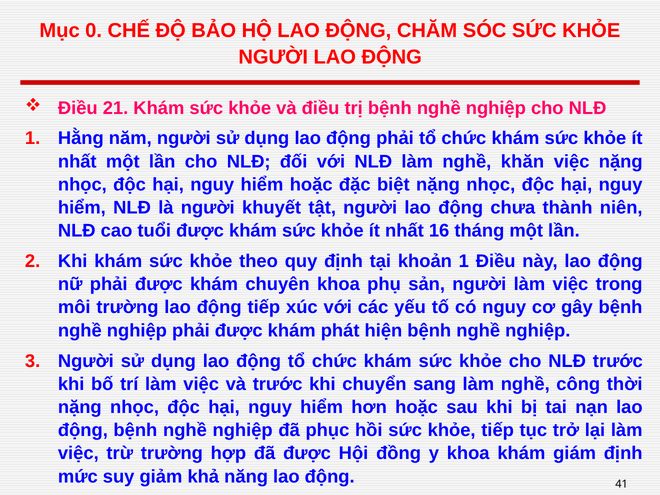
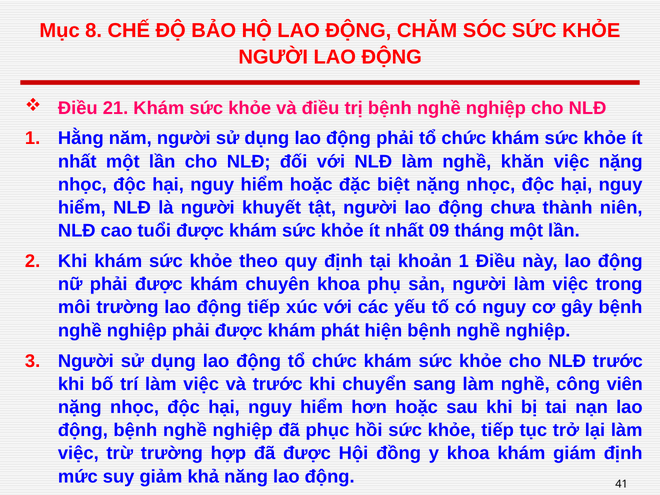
0: 0 -> 8
16: 16 -> 09
thời: thời -> viên
